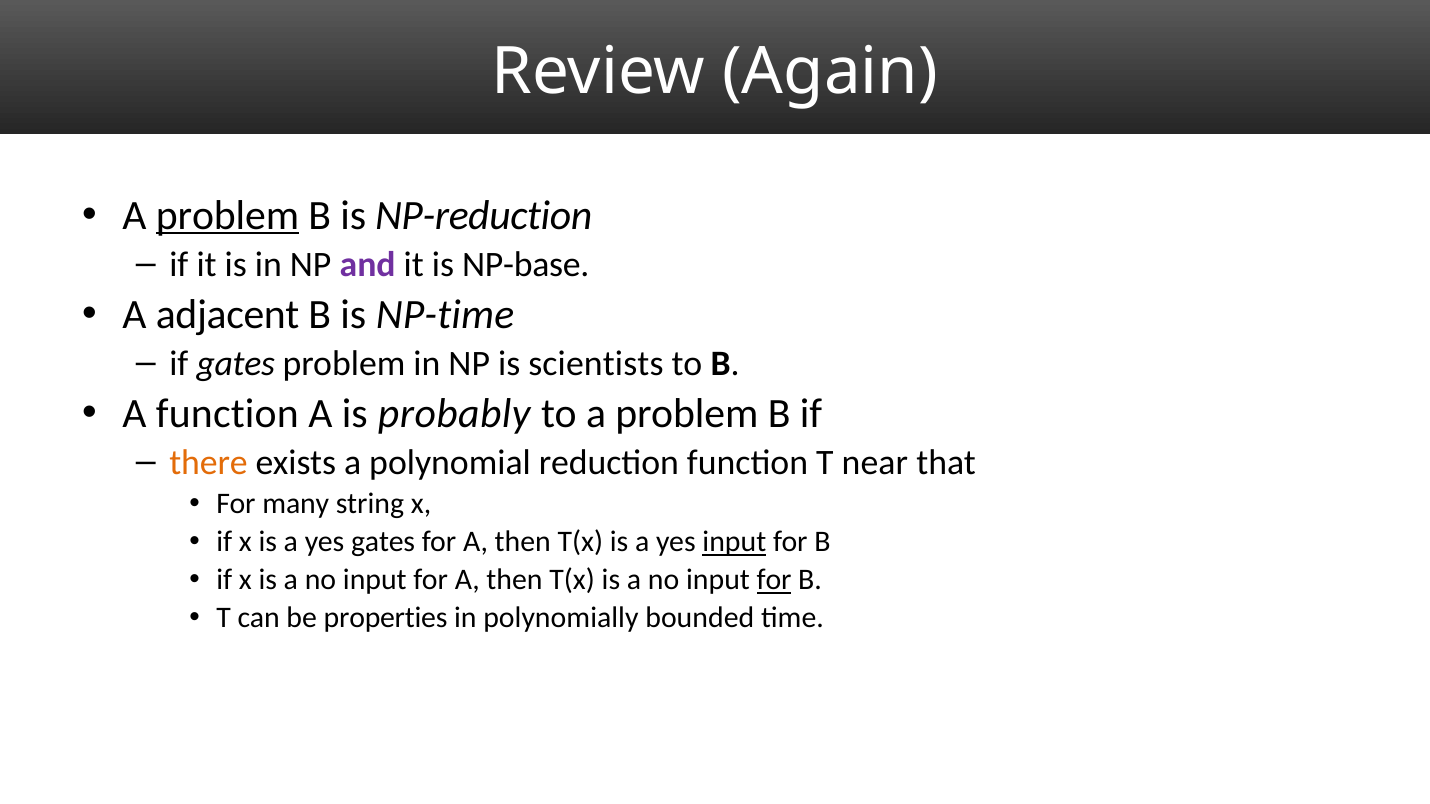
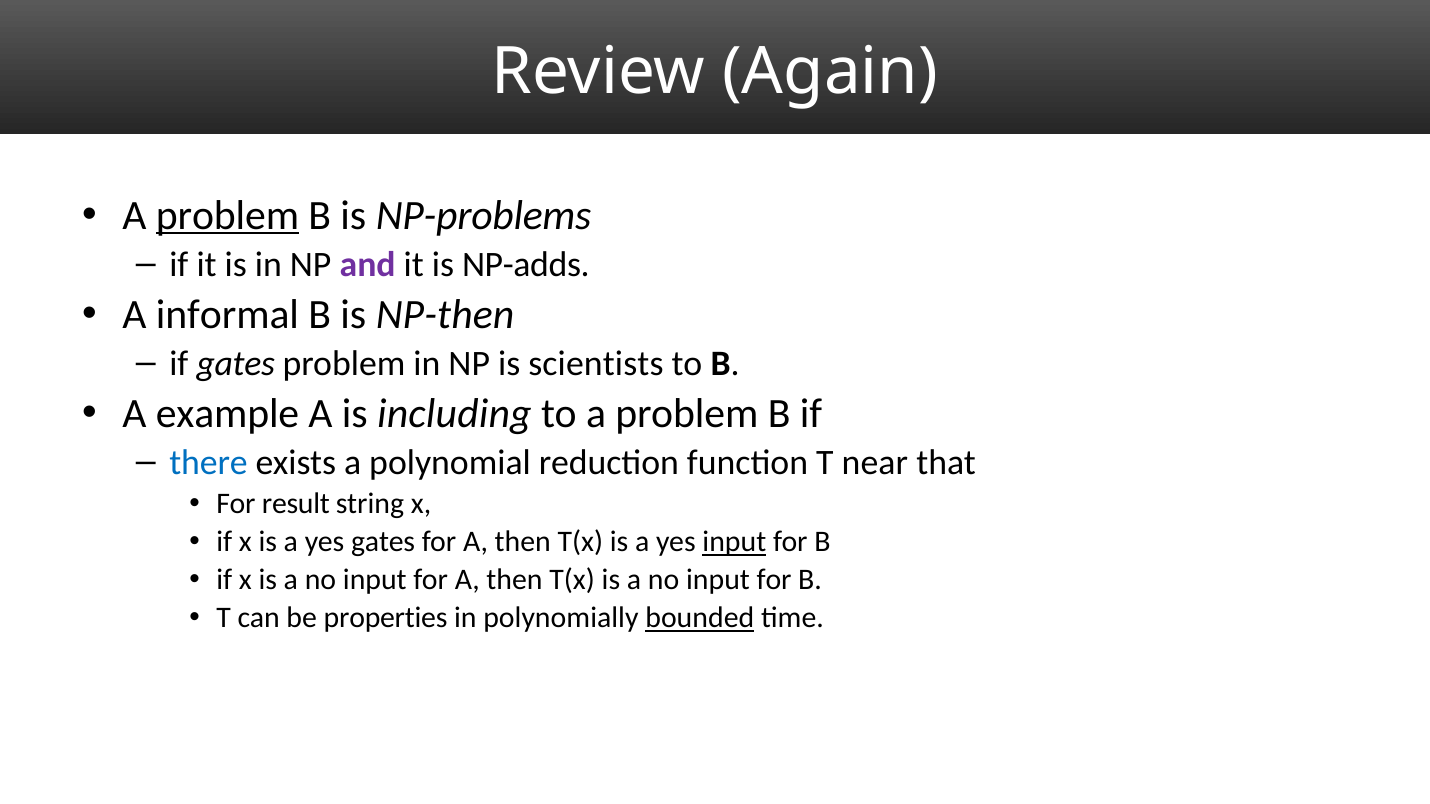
NP-reduction: NP-reduction -> NP-problems
NP-base: NP-base -> NP-adds
adjacent: adjacent -> informal
NP-time: NP-time -> NP-then
A function: function -> example
probably: probably -> including
there colour: orange -> blue
many: many -> result
for at (774, 580) underline: present -> none
bounded underline: none -> present
